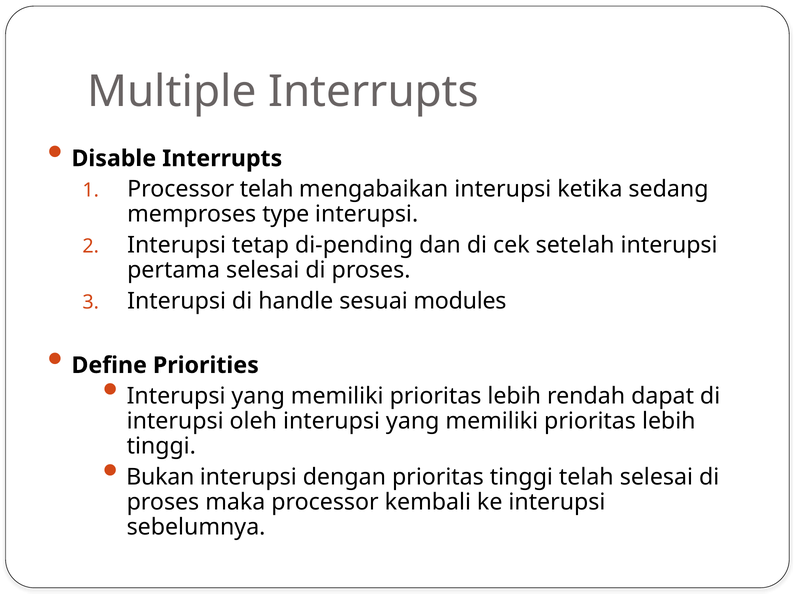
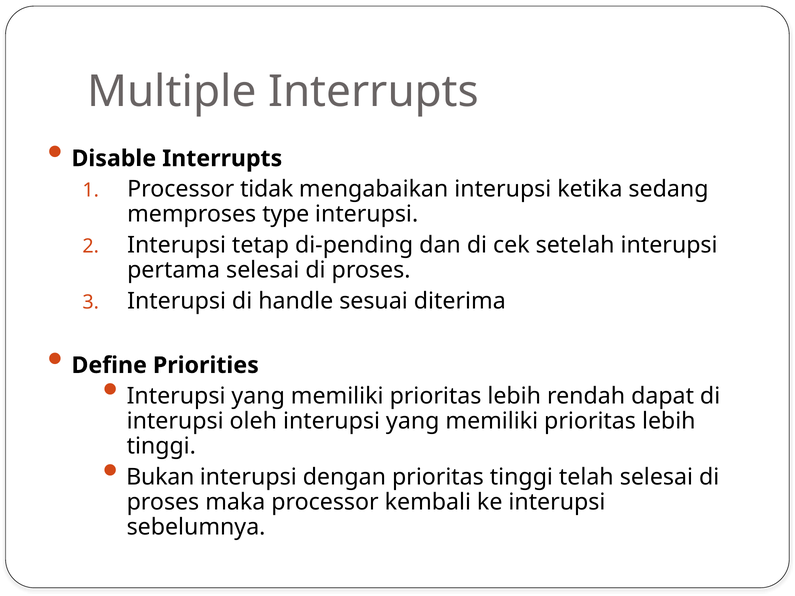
Processor telah: telah -> tidak
modules: modules -> diterima
